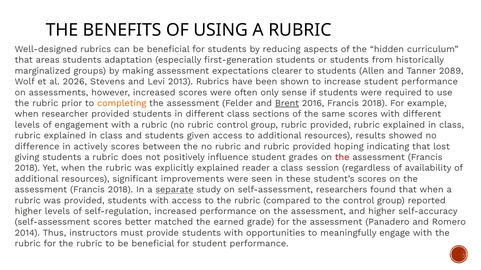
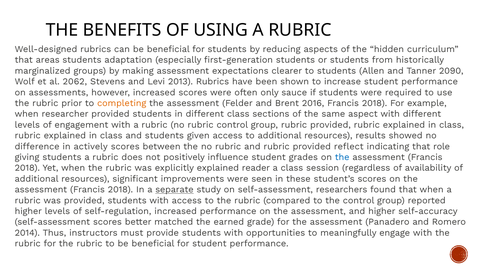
2089: 2089 -> 2090
2026: 2026 -> 2062
sense: sense -> sauce
Brent underline: present -> none
same scores: scores -> aspect
hoping: hoping -> reflect
lost: lost -> role
the at (342, 157) colour: red -> blue
